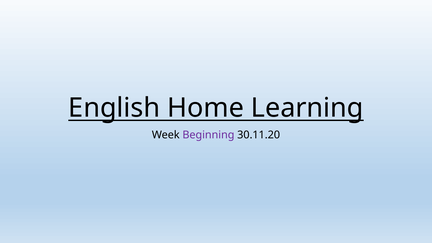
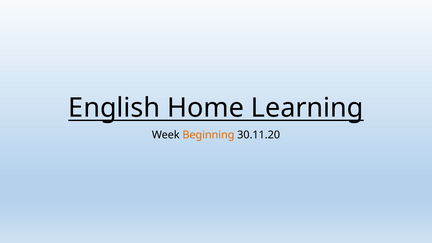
Beginning colour: purple -> orange
